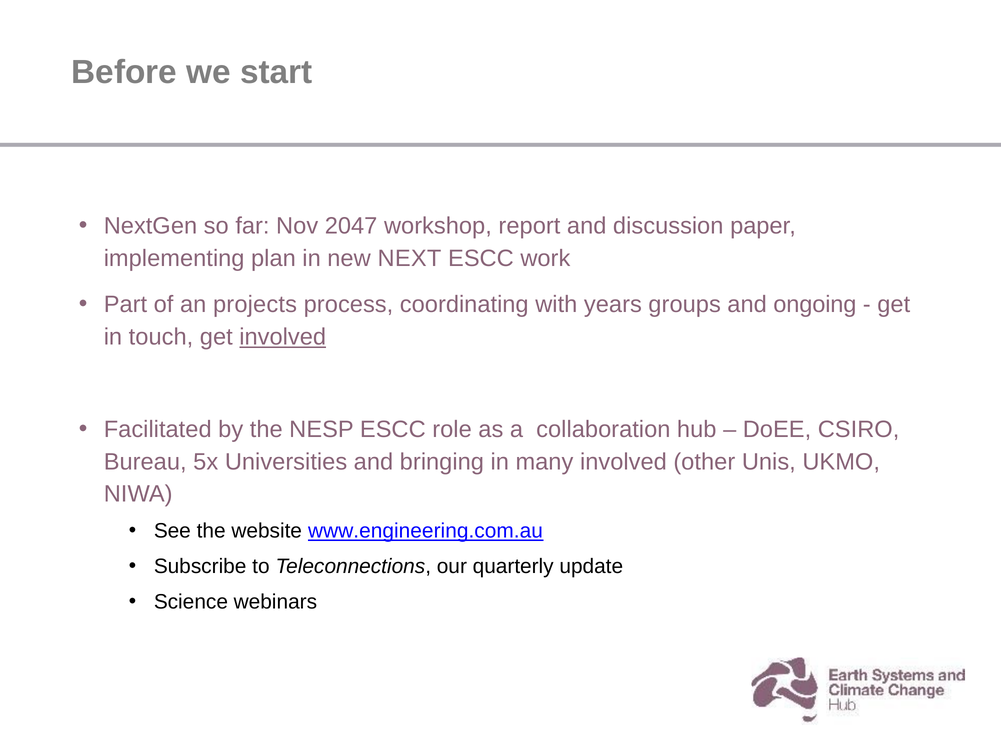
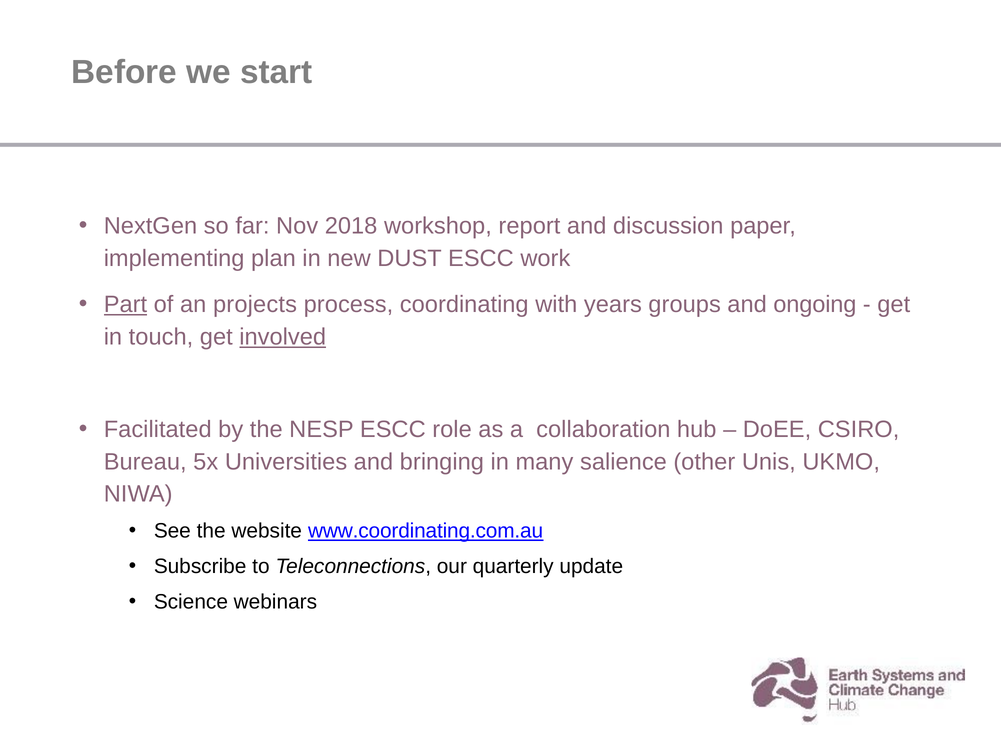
2047: 2047 -> 2018
NEXT: NEXT -> DUST
Part underline: none -> present
many involved: involved -> salience
www.engineering.com.au: www.engineering.com.au -> www.coordinating.com.au
